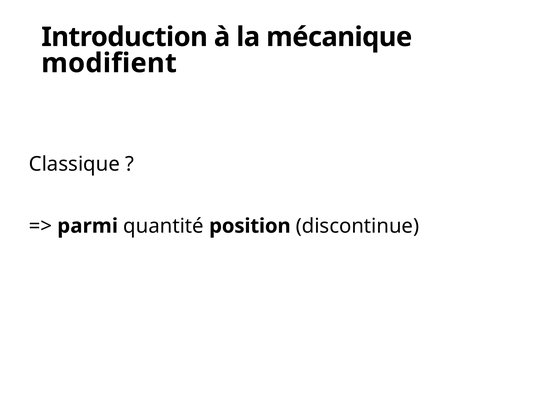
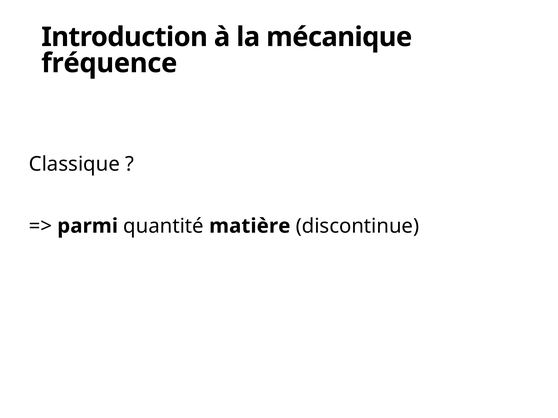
modifient: modifient -> fréquence
position: position -> matière
